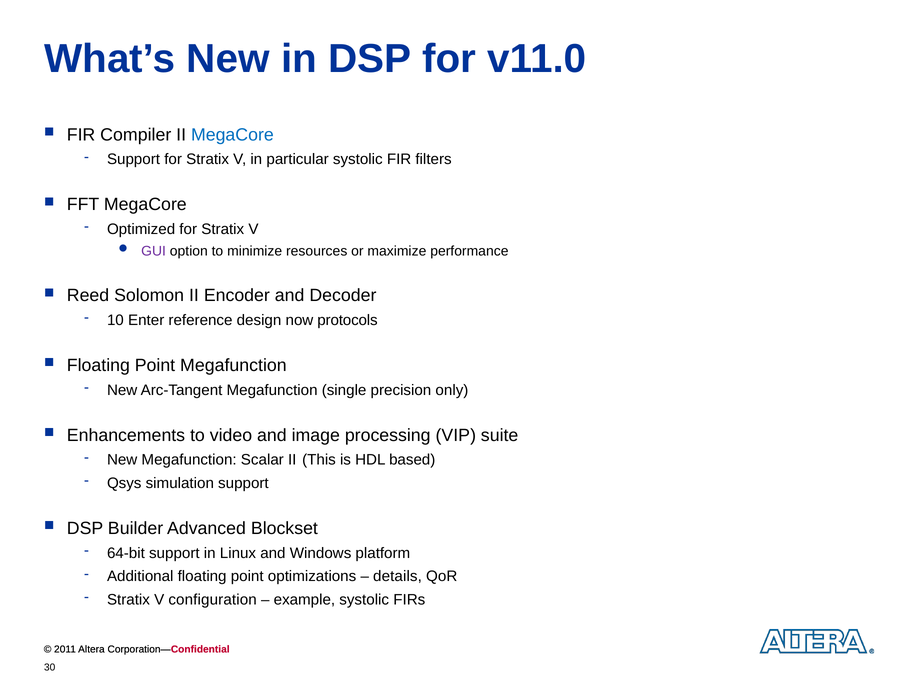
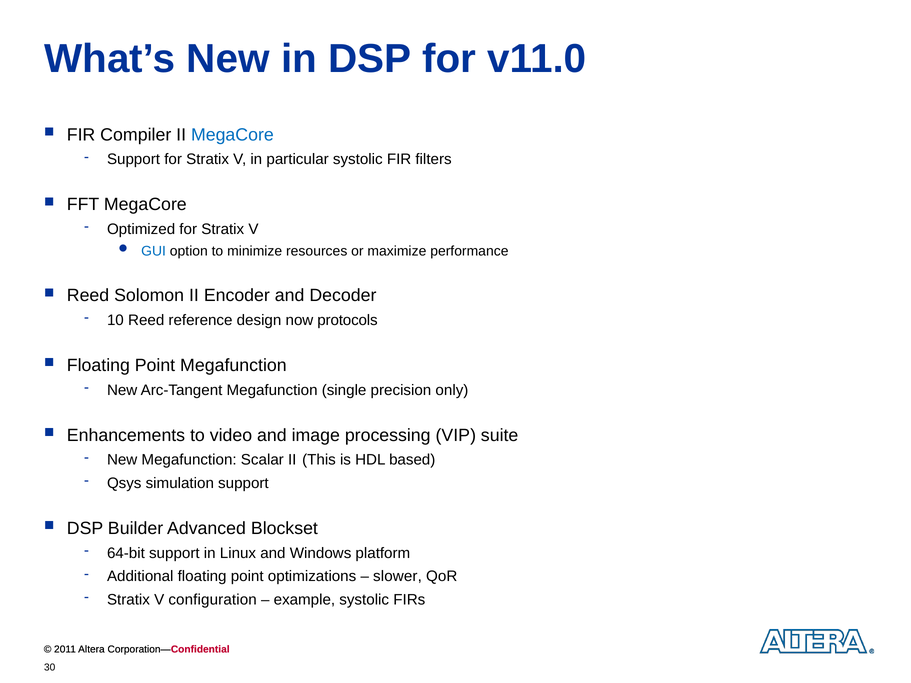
GUI colour: purple -> blue
10 Enter: Enter -> Reed
details: details -> slower
